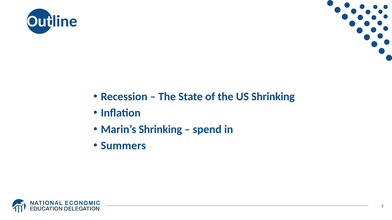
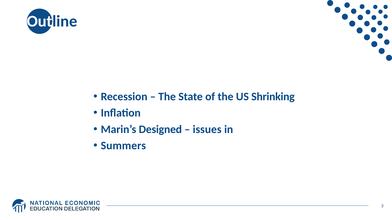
Marin’s Shrinking: Shrinking -> Designed
spend: spend -> issues
